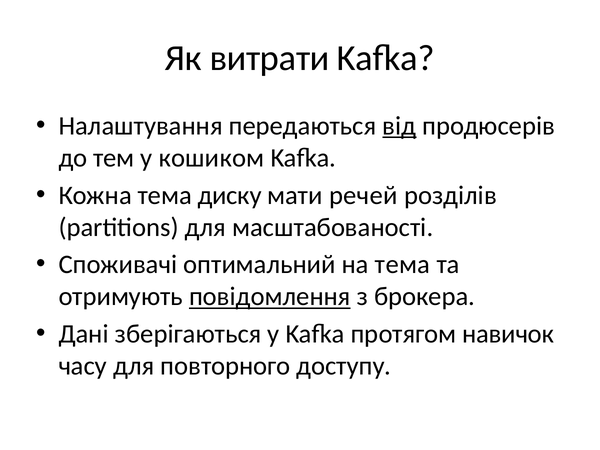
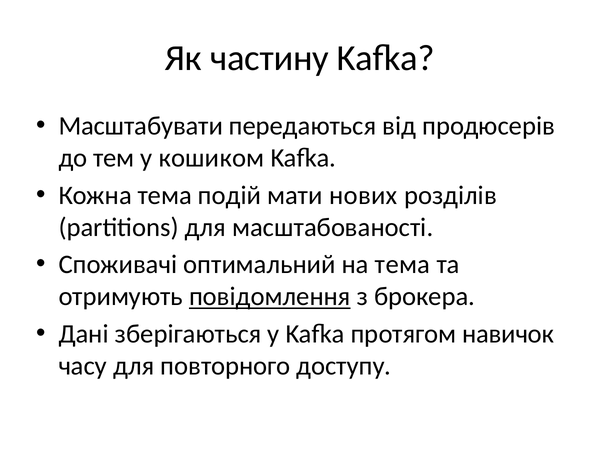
витрати: витрати -> частину
Налаштування: Налаштування -> Масштабувати
від underline: present -> none
диску: диску -> подій
речей: речей -> нових
